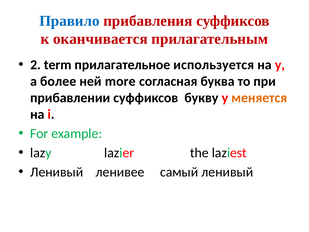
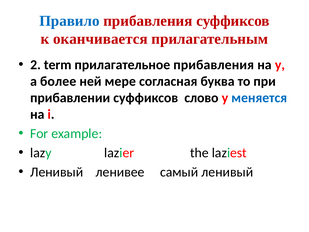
прилагательное используется: используется -> прибавления
more: more -> мере
букву: букву -> слово
меняется colour: orange -> blue
